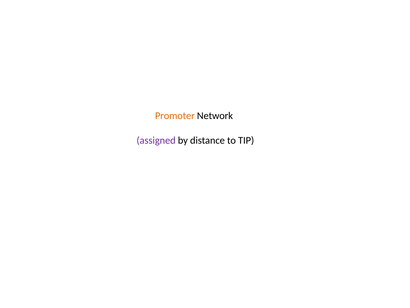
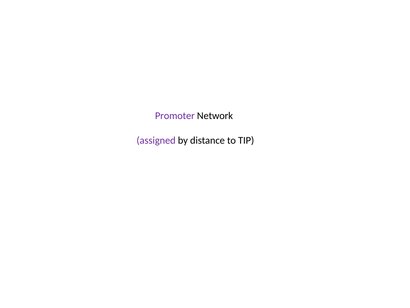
Promoter colour: orange -> purple
